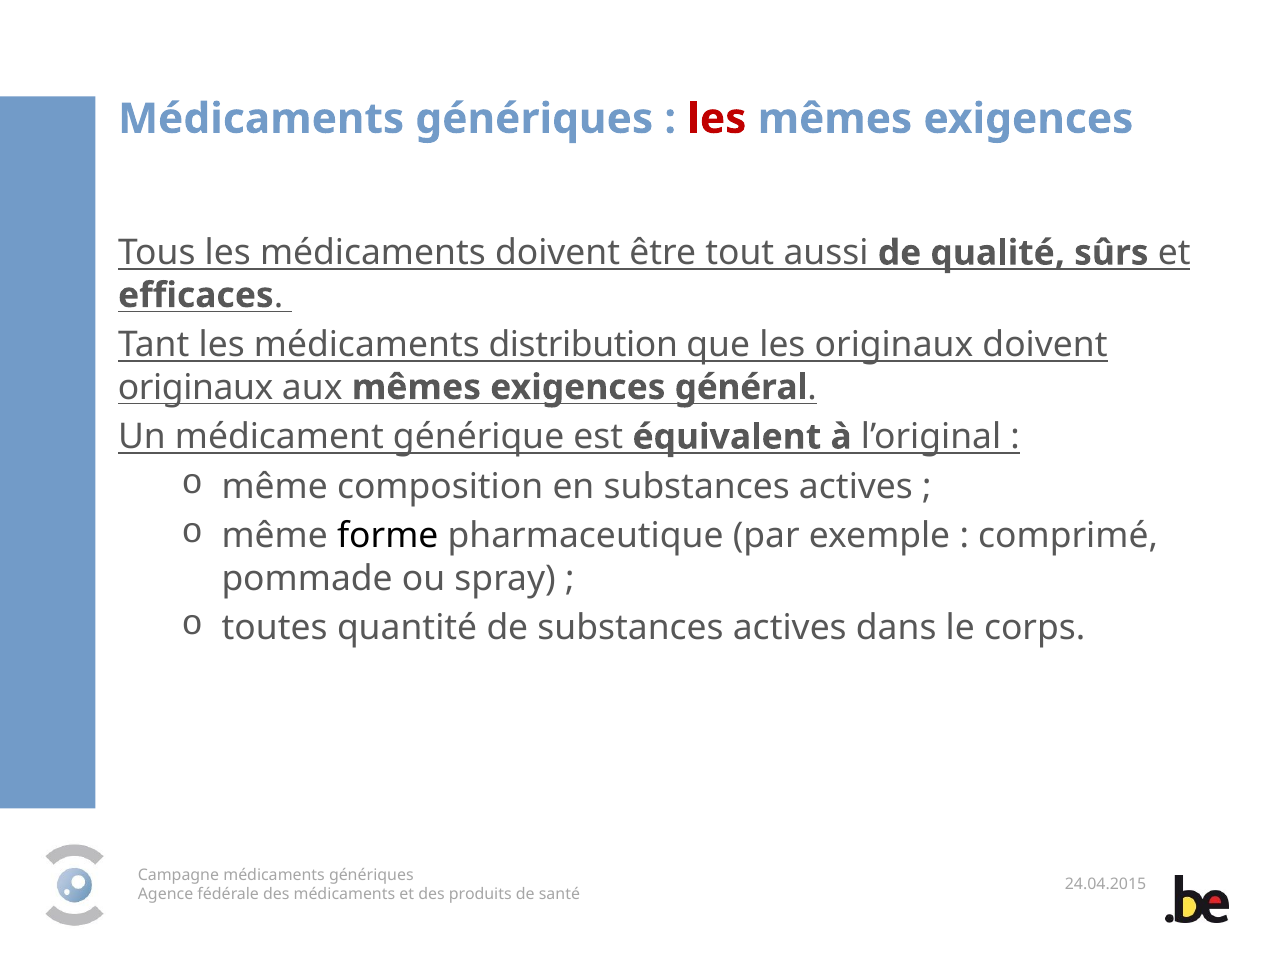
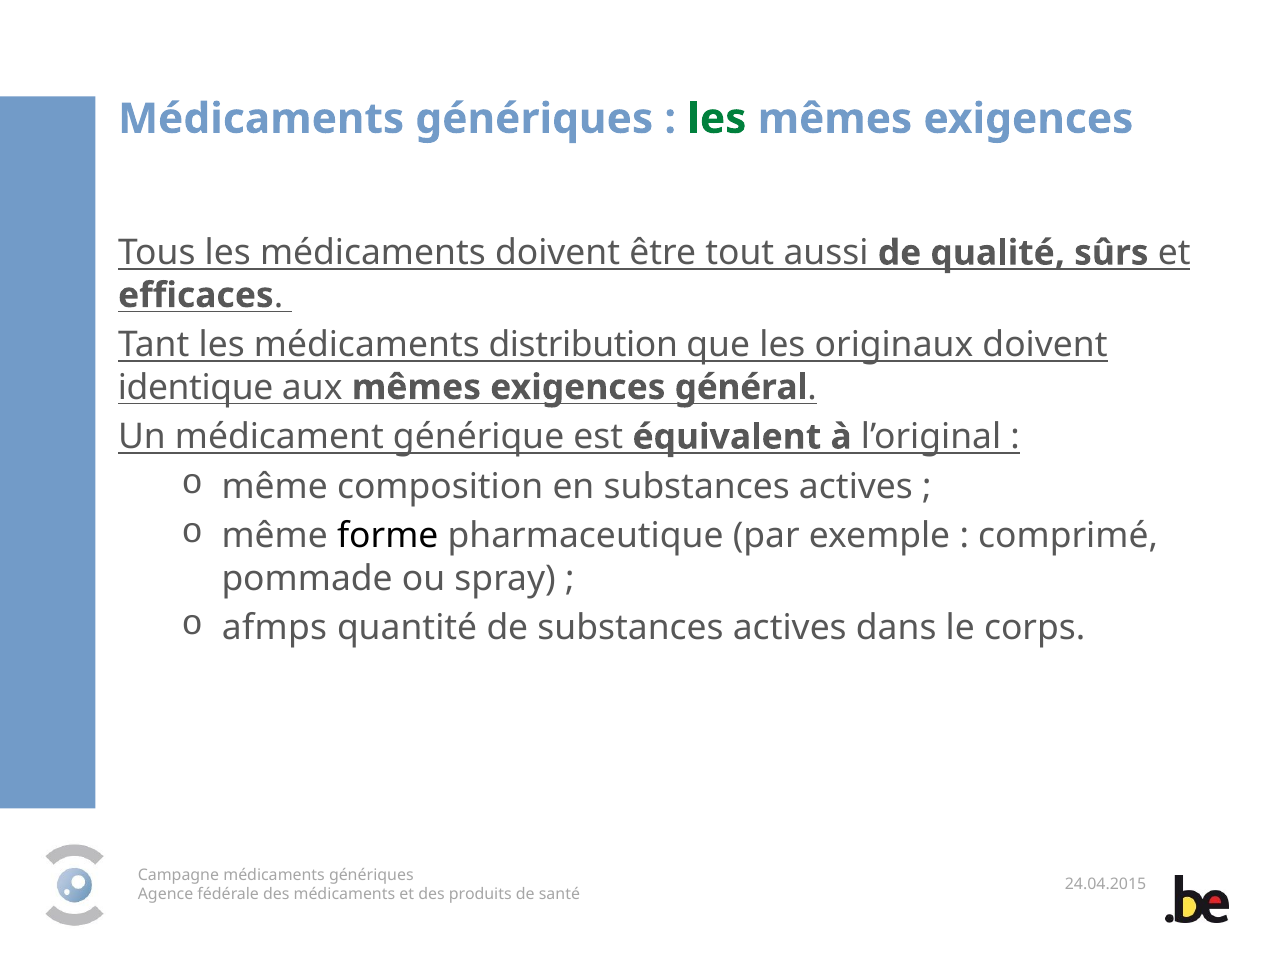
les at (717, 119) colour: red -> green
originaux at (196, 388): originaux -> identique
toutes: toutes -> afmps
